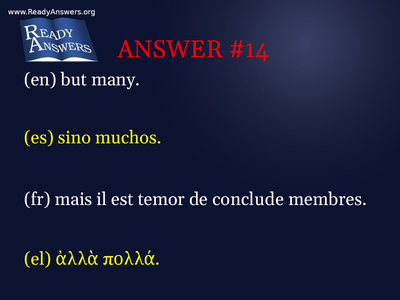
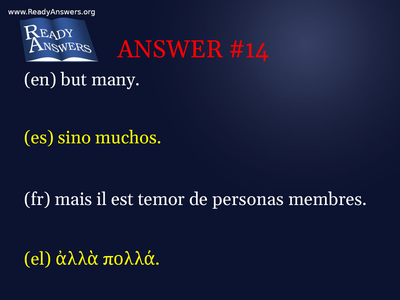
conclude: conclude -> personas
